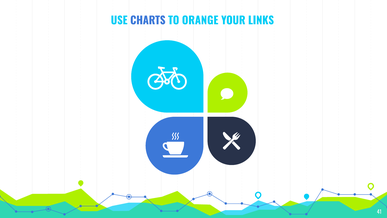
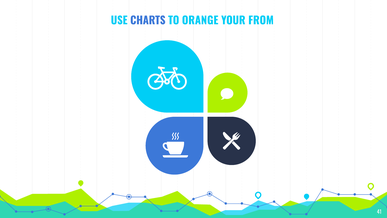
LINKS: LINKS -> FROM
